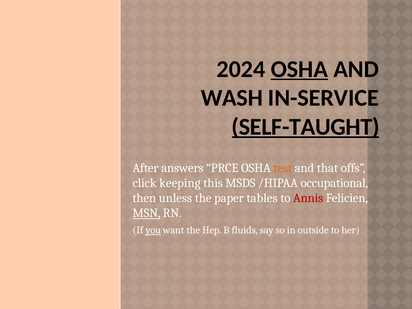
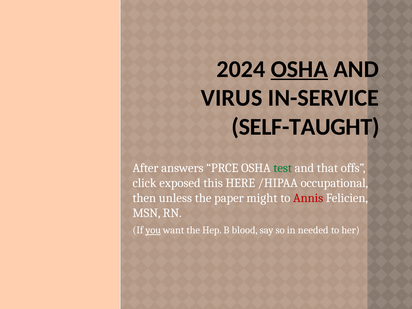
WASH: WASH -> VIRUS
SELF-TAUGHT underline: present -> none
test colour: orange -> green
keeping: keeping -> exposed
MSDS: MSDS -> HERE
tables: tables -> might
MSN underline: present -> none
fluids: fluids -> blood
outside: outside -> needed
